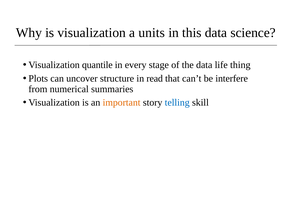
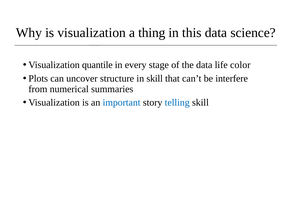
units: units -> thing
thing: thing -> color
in read: read -> skill
important colour: orange -> blue
